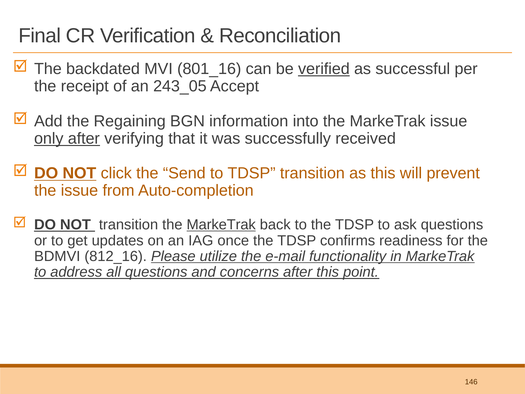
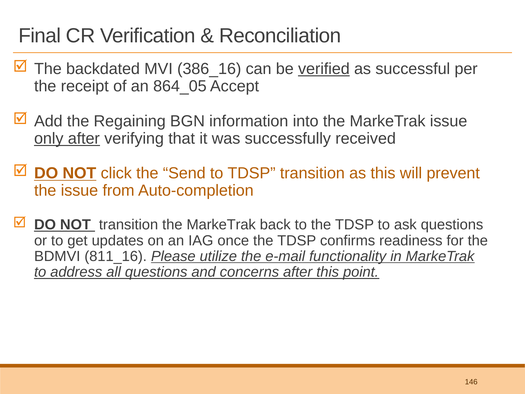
801_16: 801_16 -> 386_16
243_05: 243_05 -> 864_05
MarkeTrak at (221, 225) underline: present -> none
812_16: 812_16 -> 811_16
